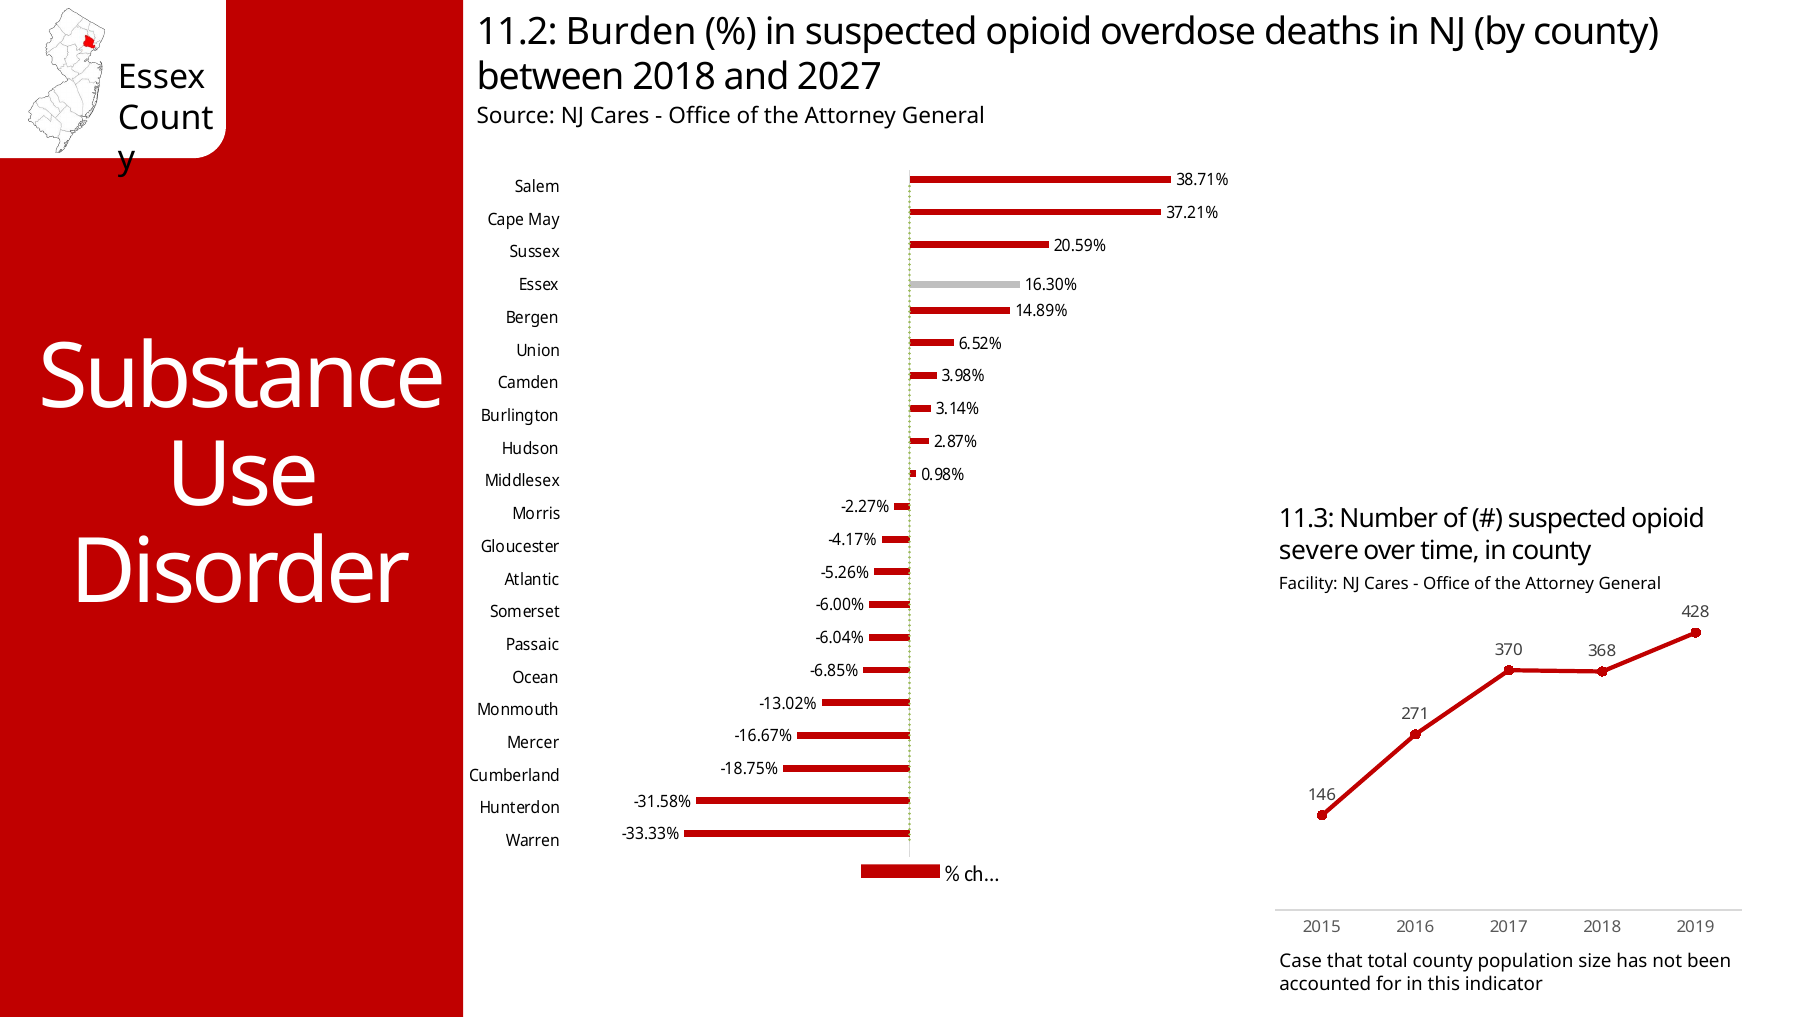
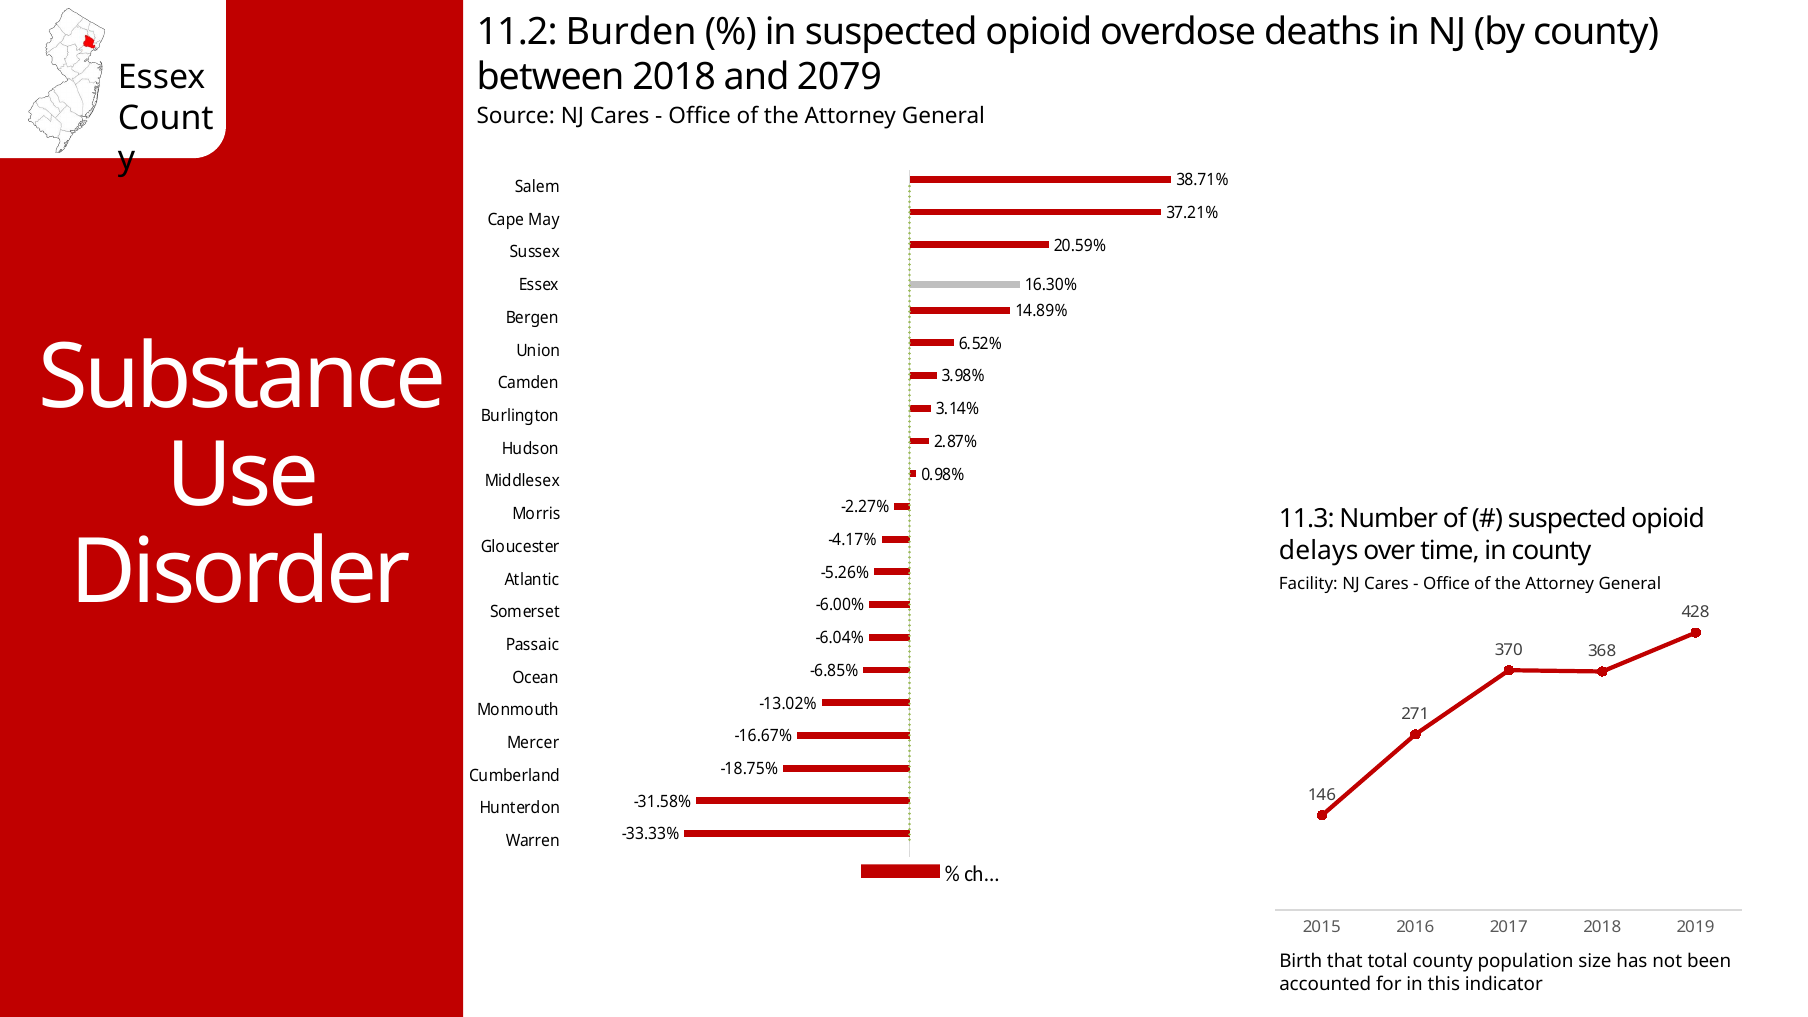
2027: 2027 -> 2079
severe: severe -> delays
Case: Case -> Birth
